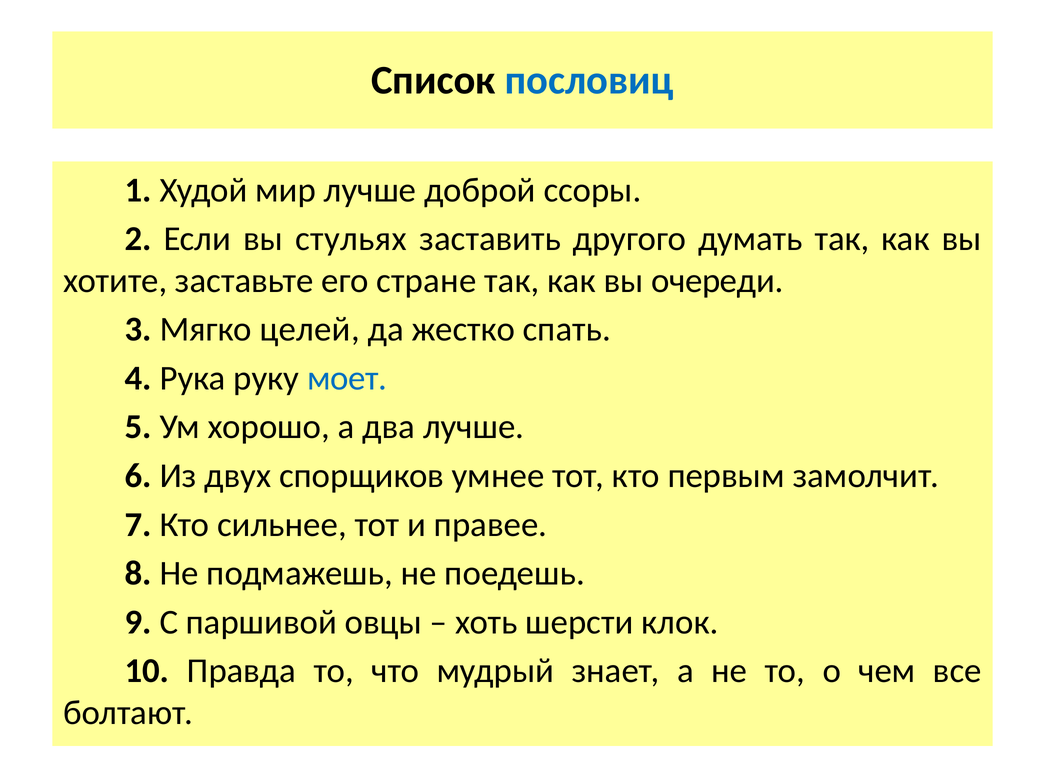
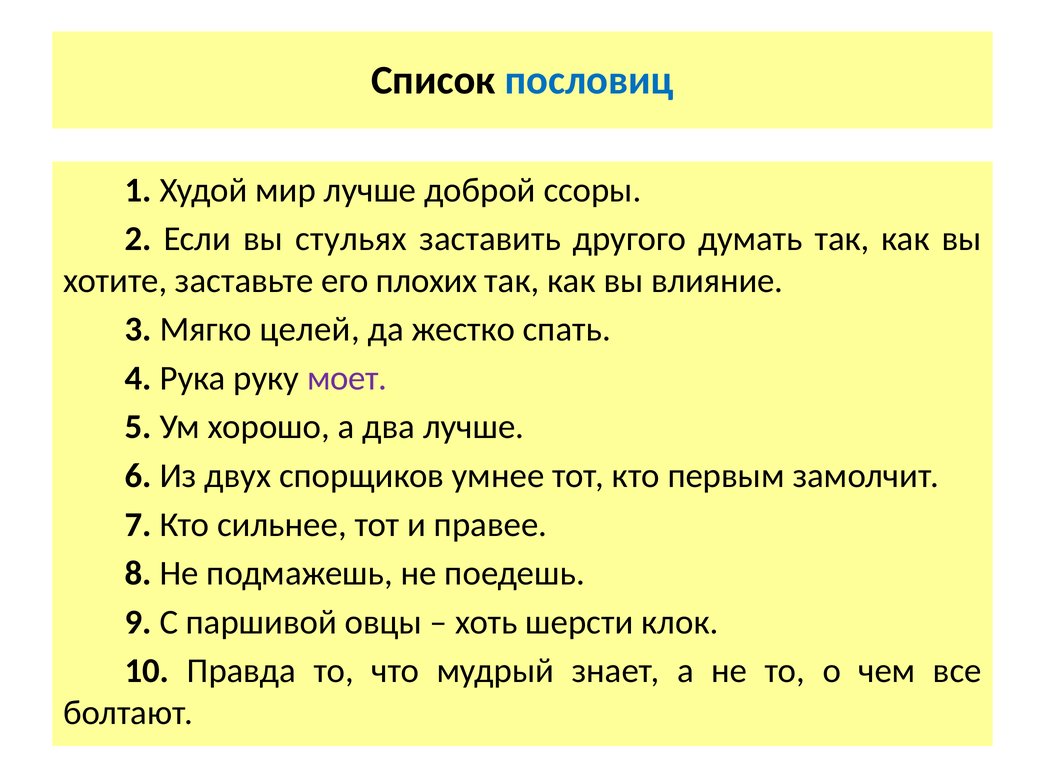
стране: стране -> плохих
очереди: очереди -> влияние
моет colour: blue -> purple
